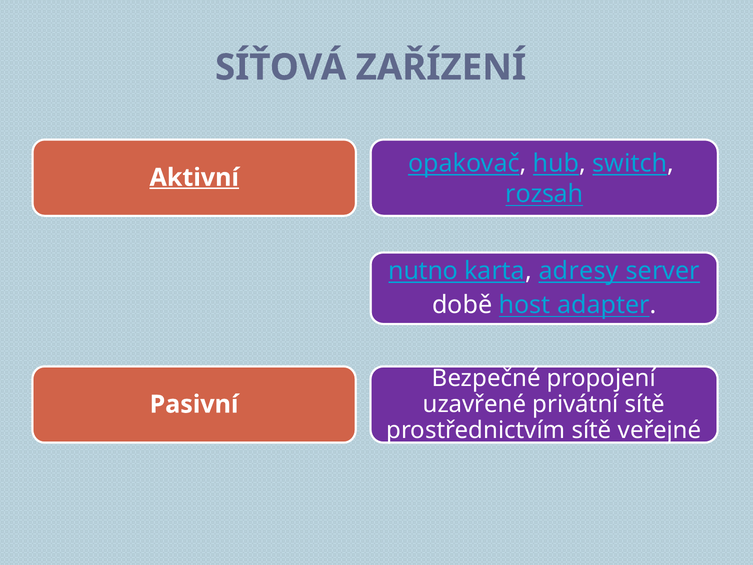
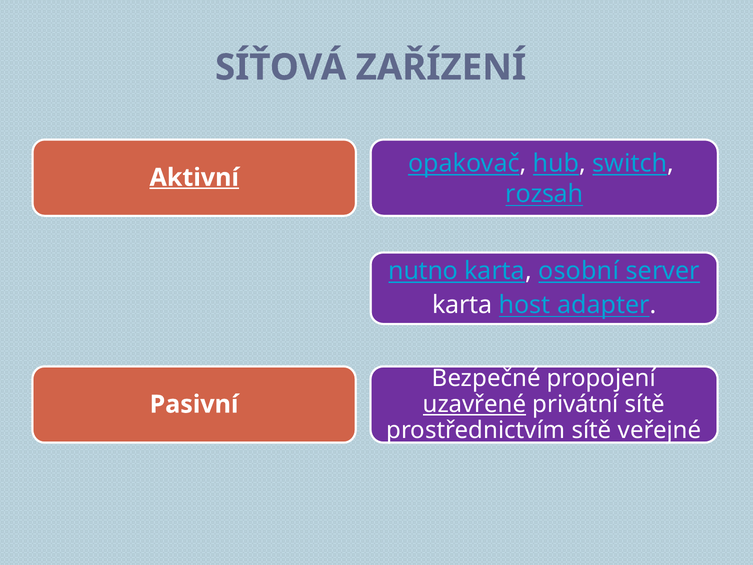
adresy: adresy -> osobní
době at (462, 305): době -> karta
uzavřené underline: none -> present
